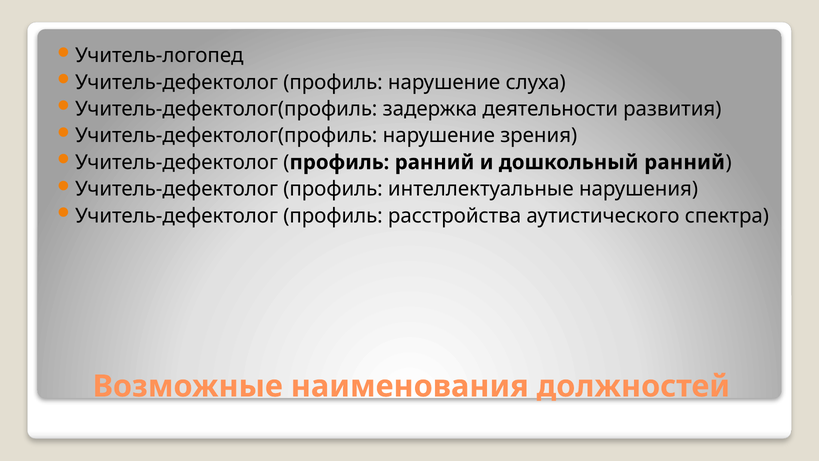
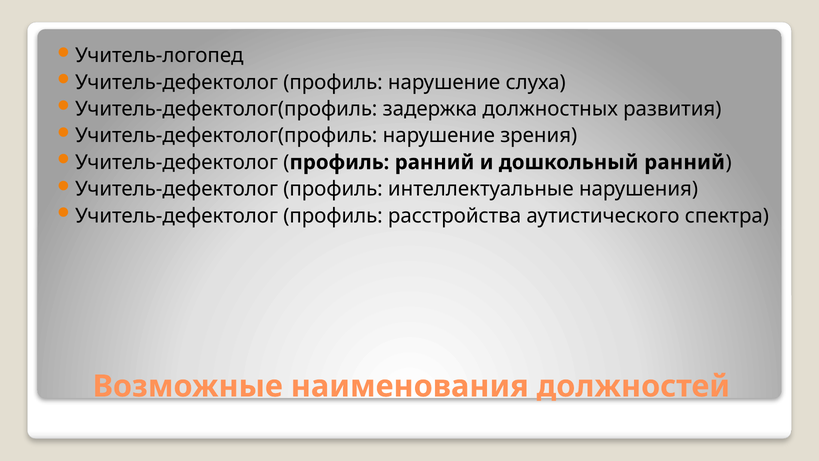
деятельности: деятельности -> должностных
